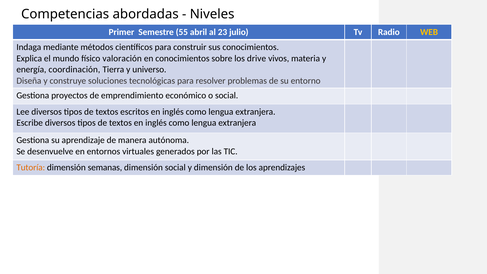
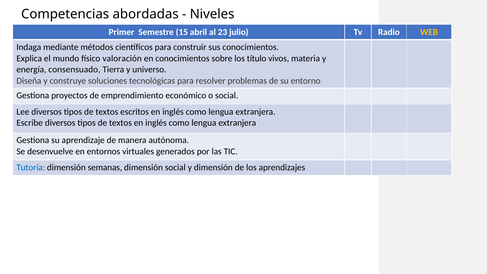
55: 55 -> 15
drive: drive -> título
coordinación: coordinación -> consensuado
Tutoría colour: orange -> blue
